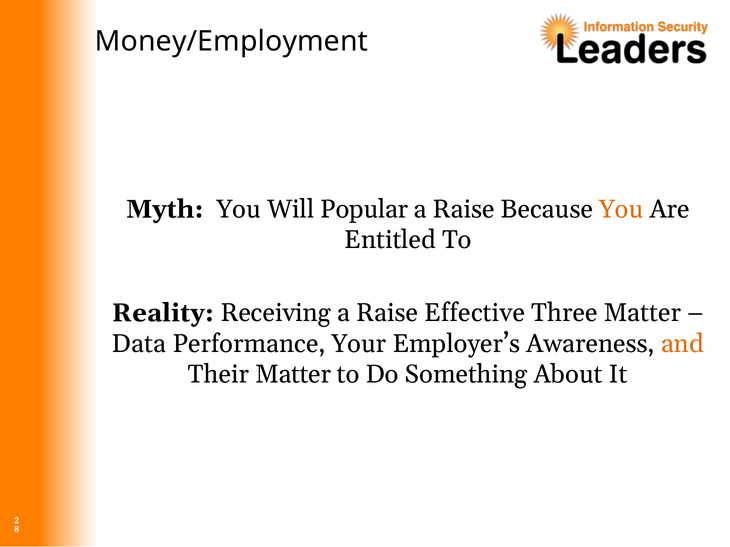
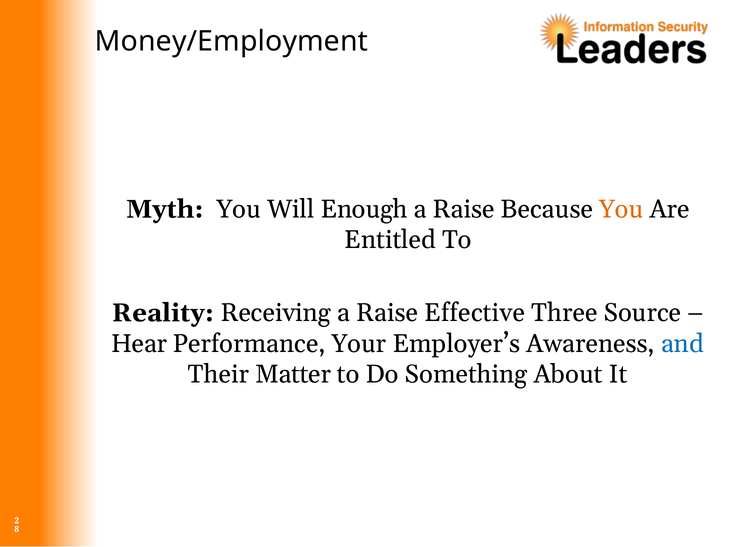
Popular: Popular -> Enough
Three Matter: Matter -> Source
Data: Data -> Hear
and colour: orange -> blue
